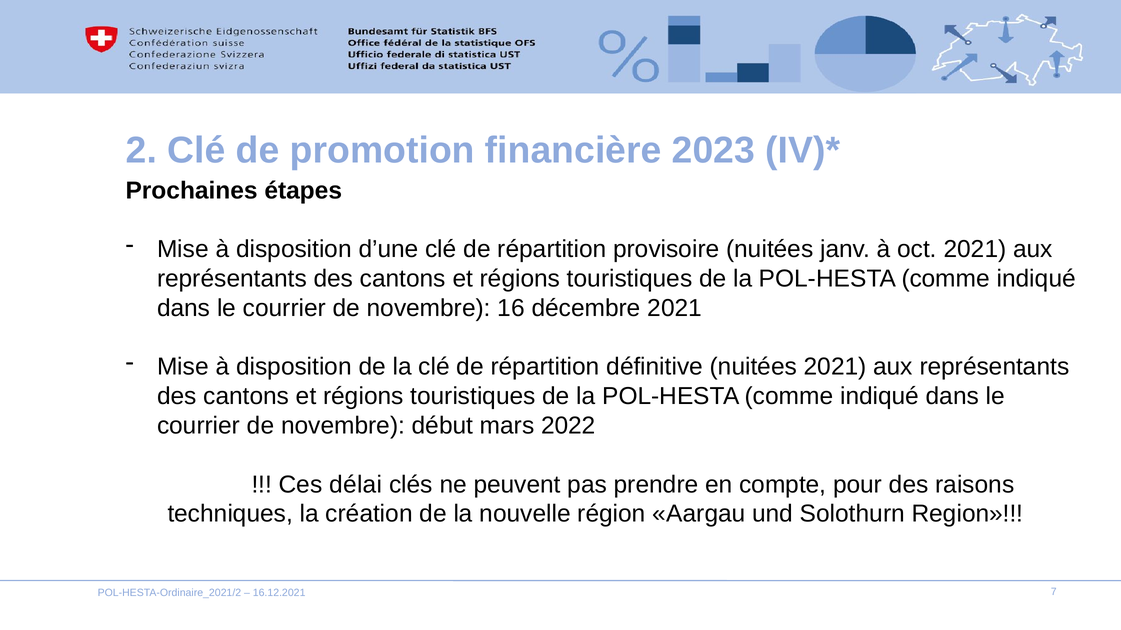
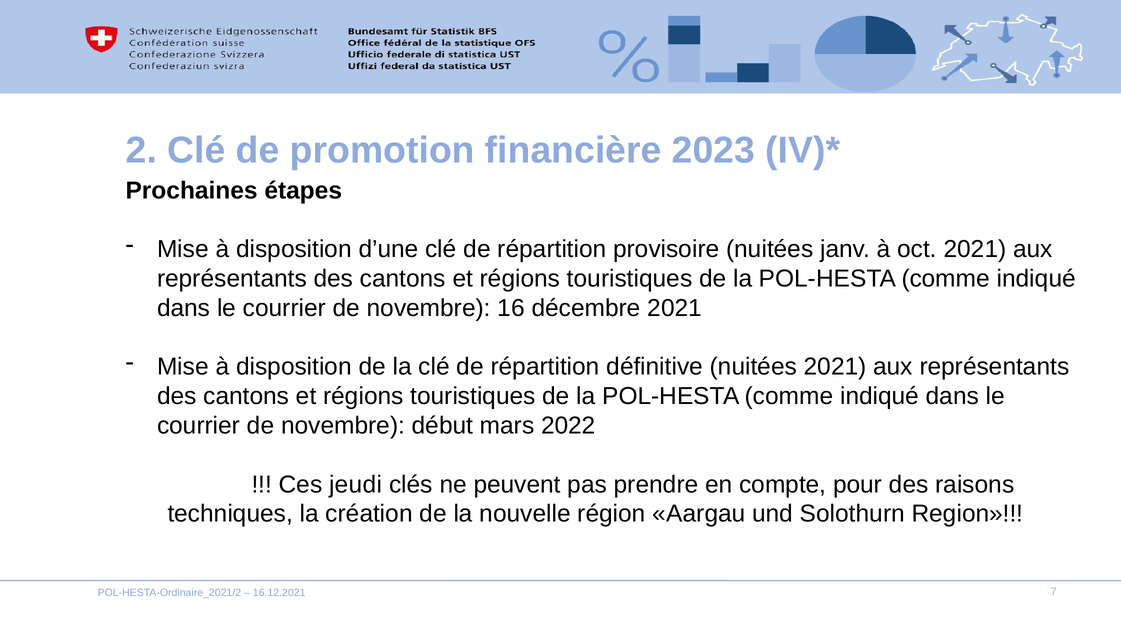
délai: délai -> jeudi
